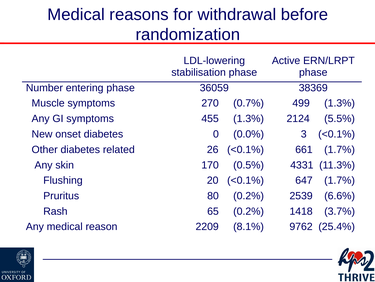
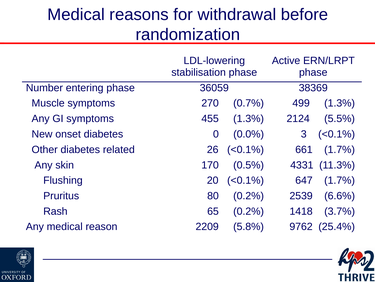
8.1%: 8.1% -> 5.8%
